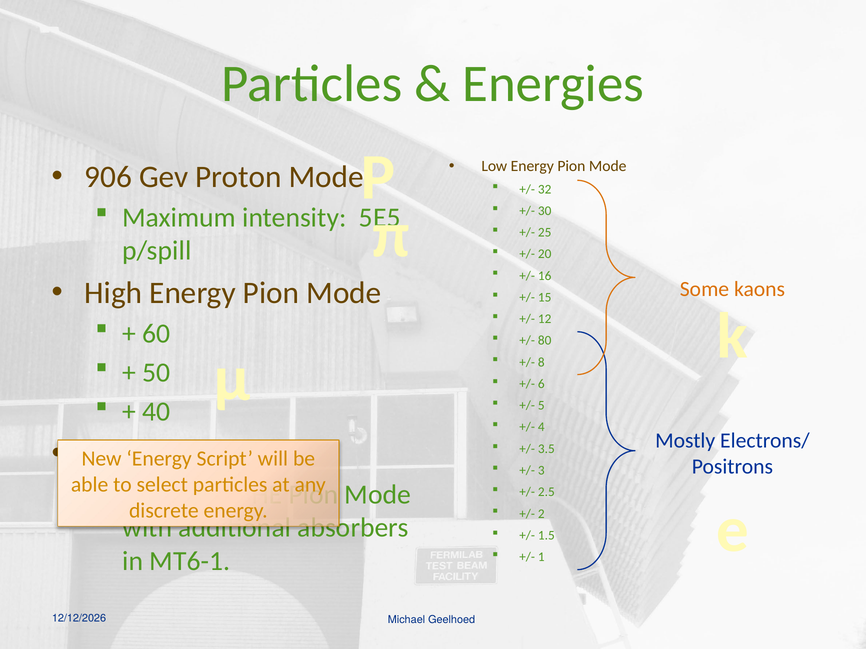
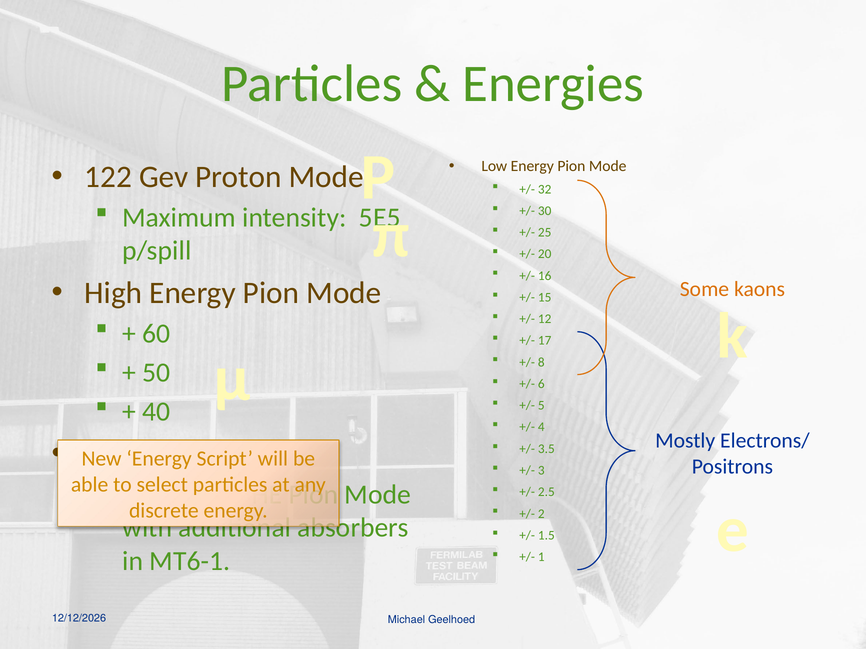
906: 906 -> 122
80: 80 -> 17
